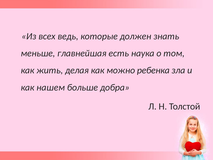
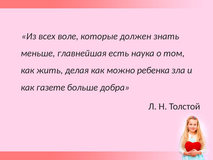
ведь: ведь -> воле
нашем: нашем -> газете
